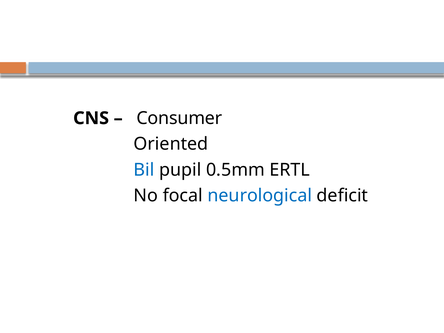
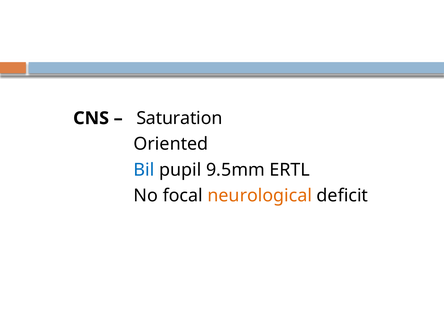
Consumer: Consumer -> Saturation
0.5mm: 0.5mm -> 9.5mm
neurological colour: blue -> orange
